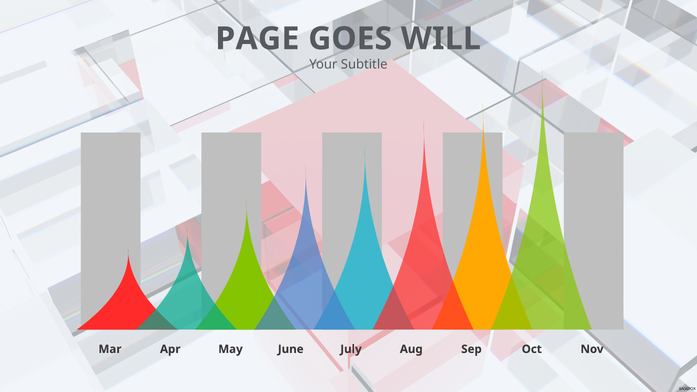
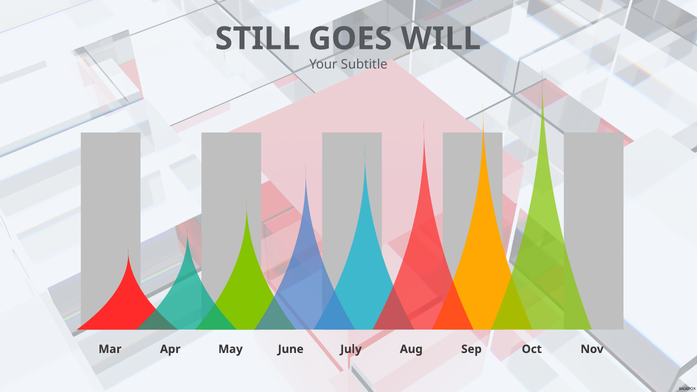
PAGE: PAGE -> STILL
